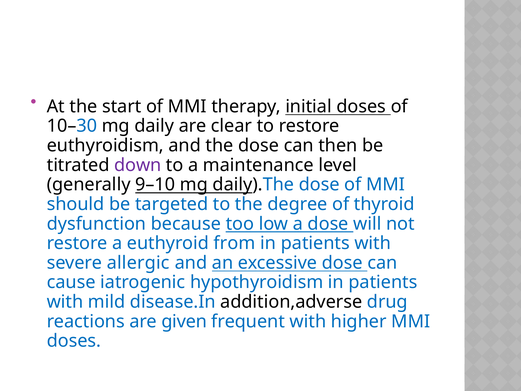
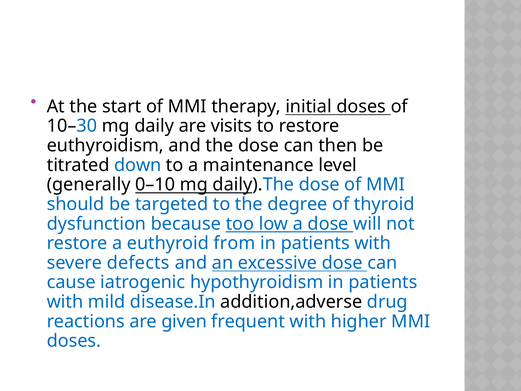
clear: clear -> visits
down colour: purple -> blue
9–10: 9–10 -> 0–10
allergic: allergic -> defects
